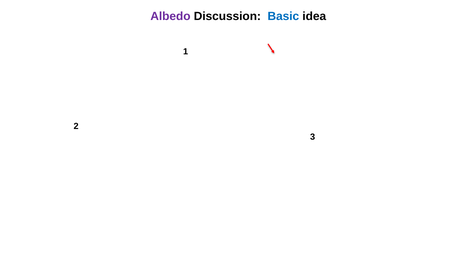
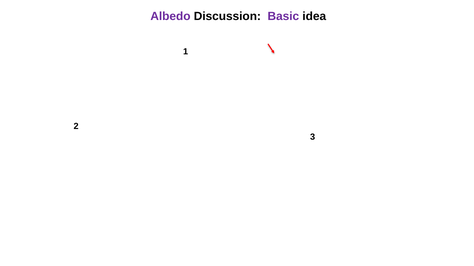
Basic colour: blue -> purple
